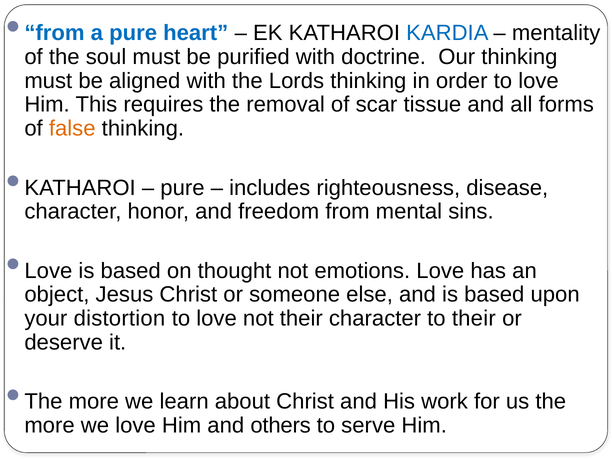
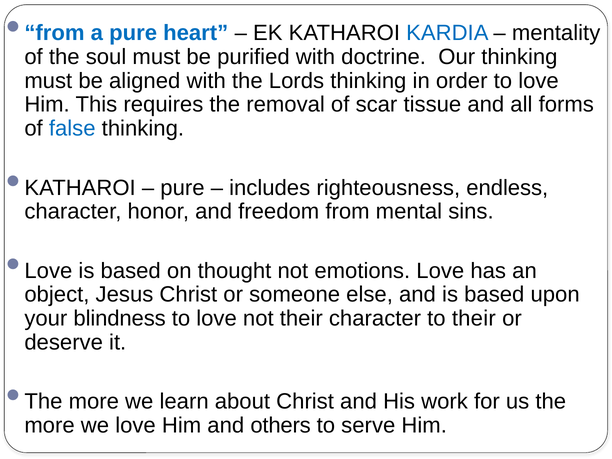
false colour: orange -> blue
disease: disease -> endless
distortion: distortion -> blindness
